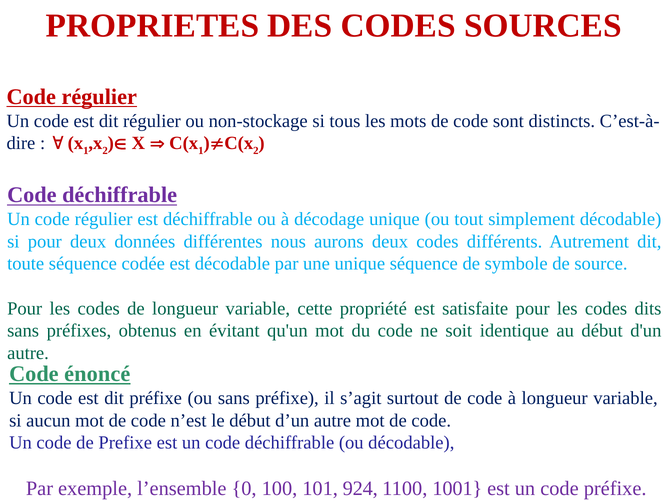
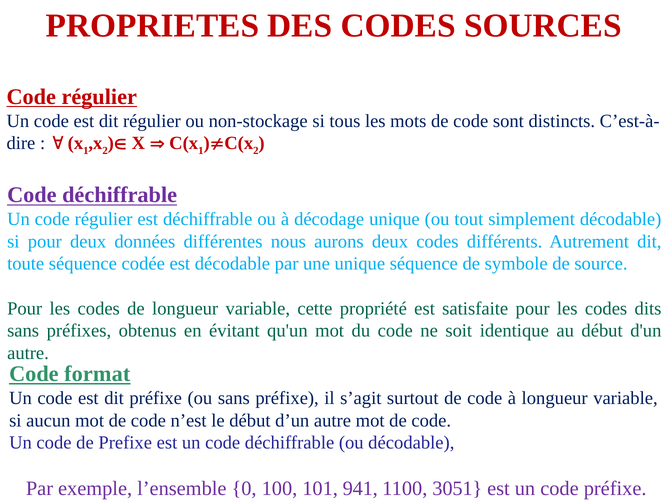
énoncé: énoncé -> format
924: 924 -> 941
1001: 1001 -> 3051
